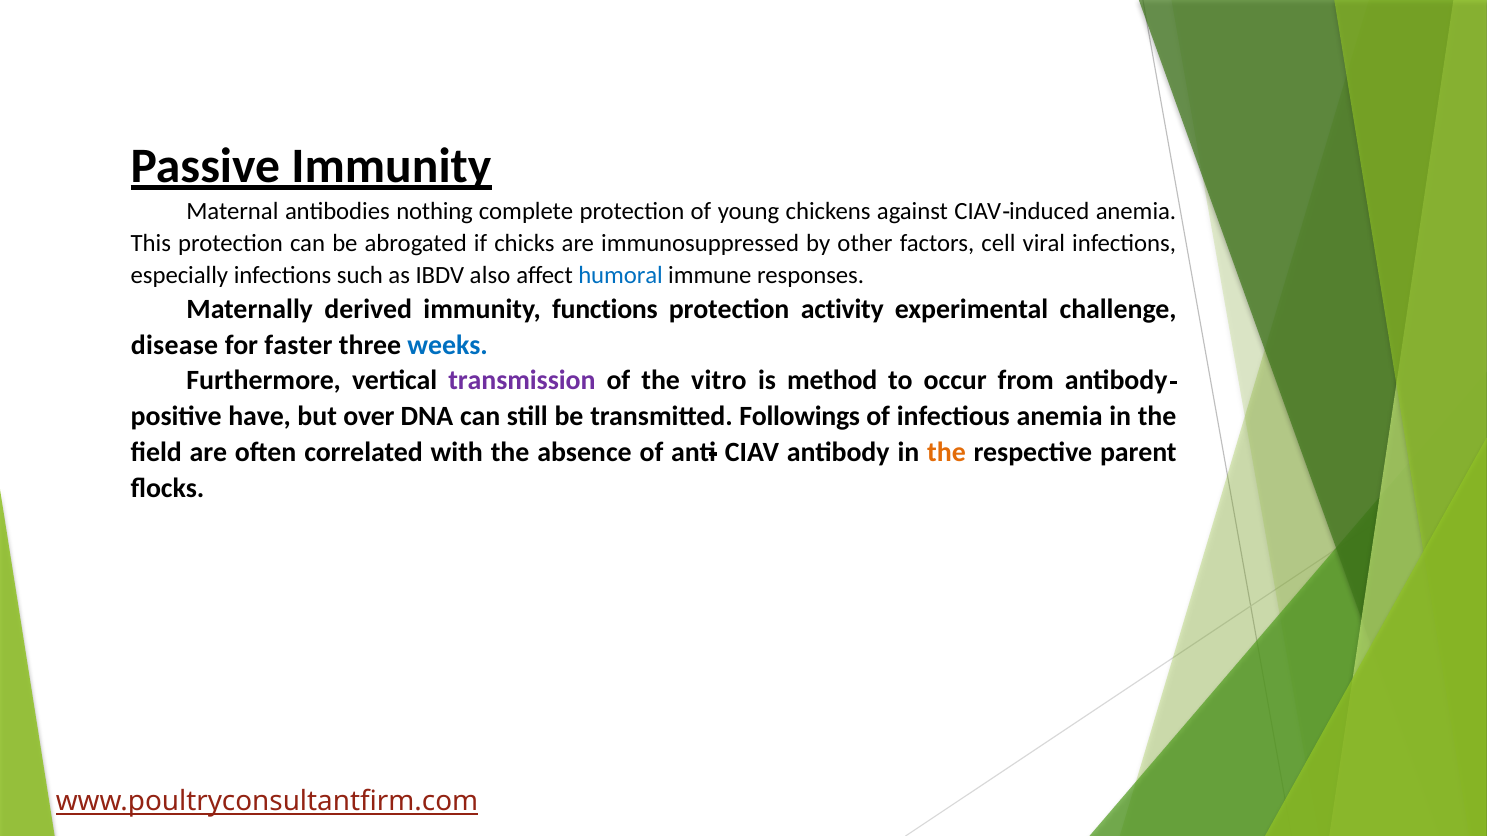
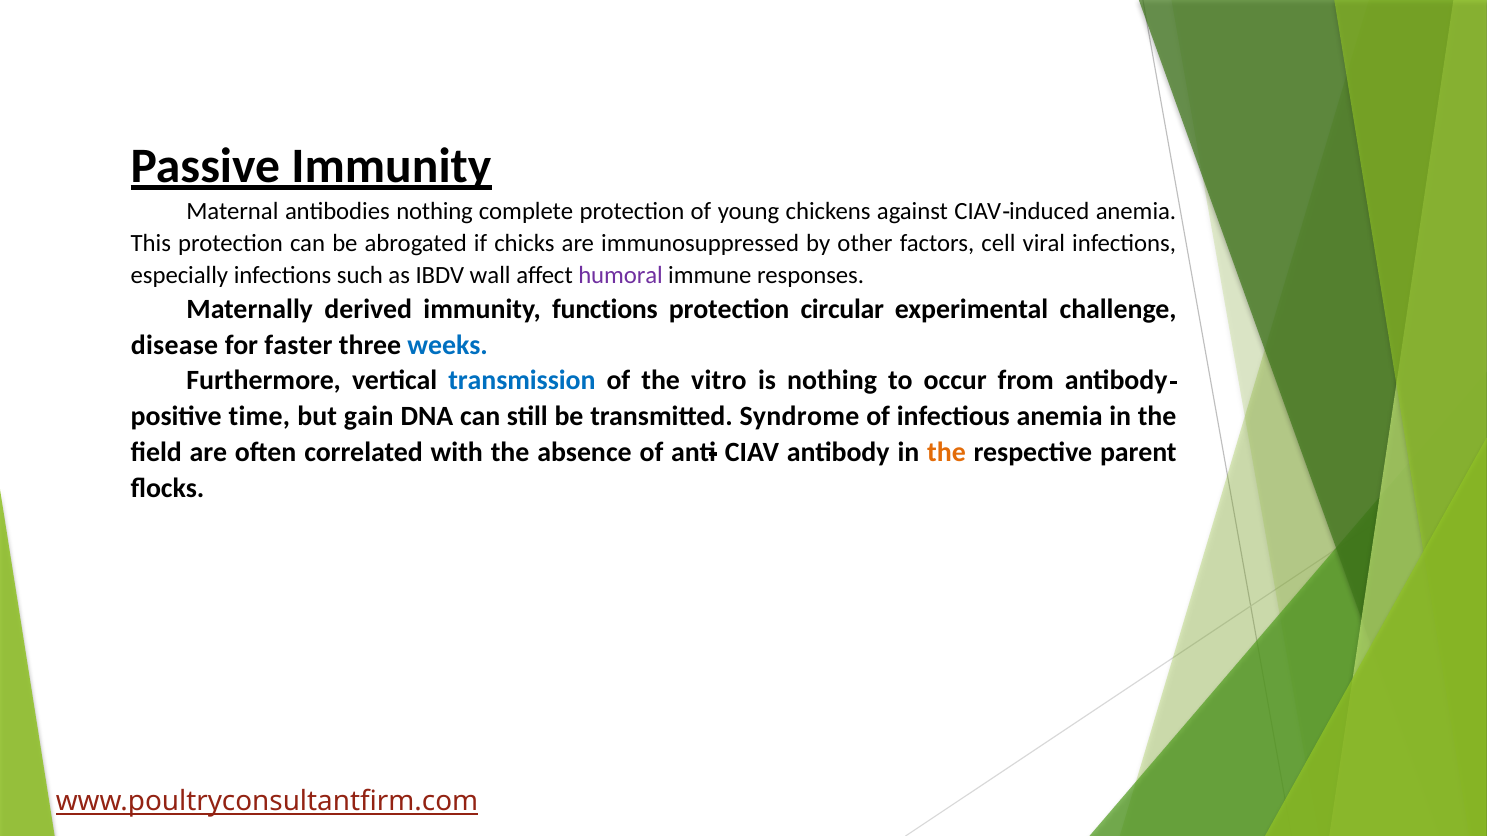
also: also -> wall
humoral colour: blue -> purple
activity: activity -> circular
transmission colour: purple -> blue
is method: method -> nothing
have: have -> time
over: over -> gain
Followings: Followings -> Syndrome
